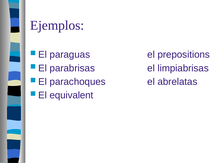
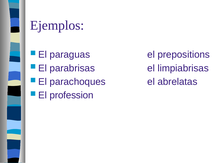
equivalent: equivalent -> profession
